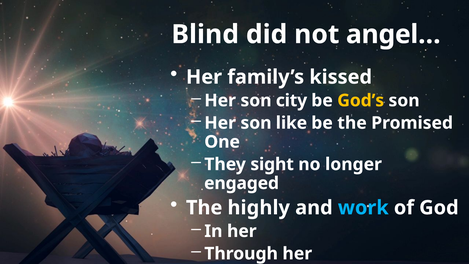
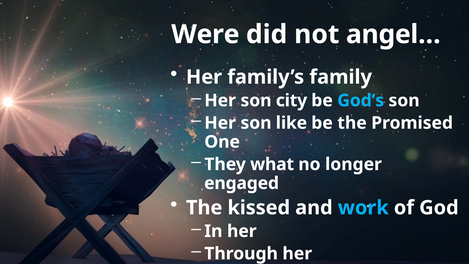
Blind: Blind -> Were
kissed: kissed -> family
God’s colour: yellow -> light blue
sight: sight -> what
highly: highly -> kissed
